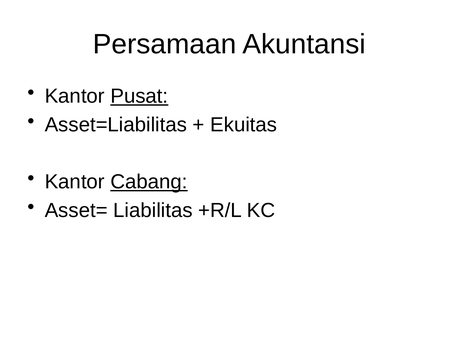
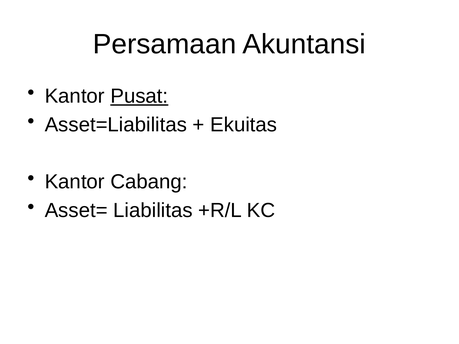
Cabang underline: present -> none
